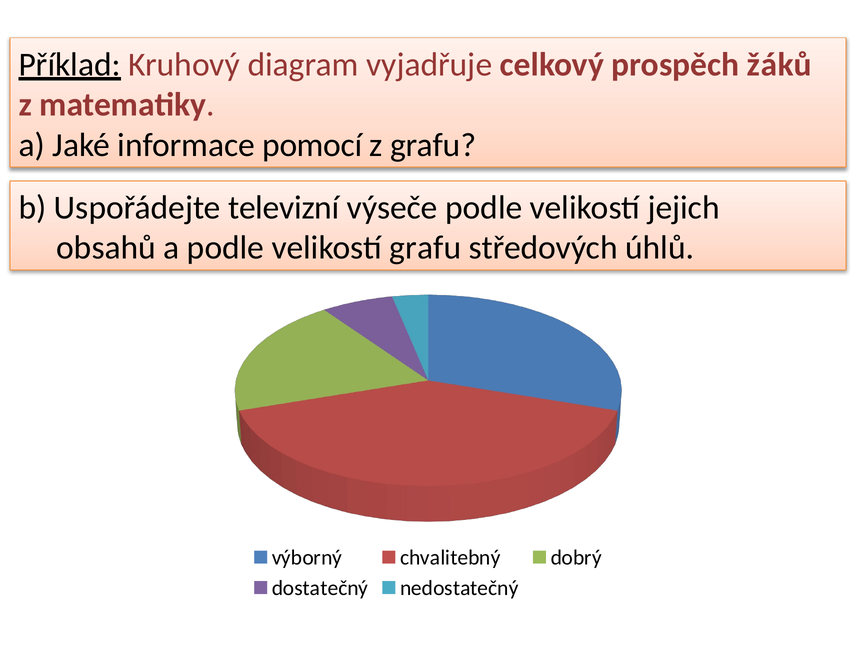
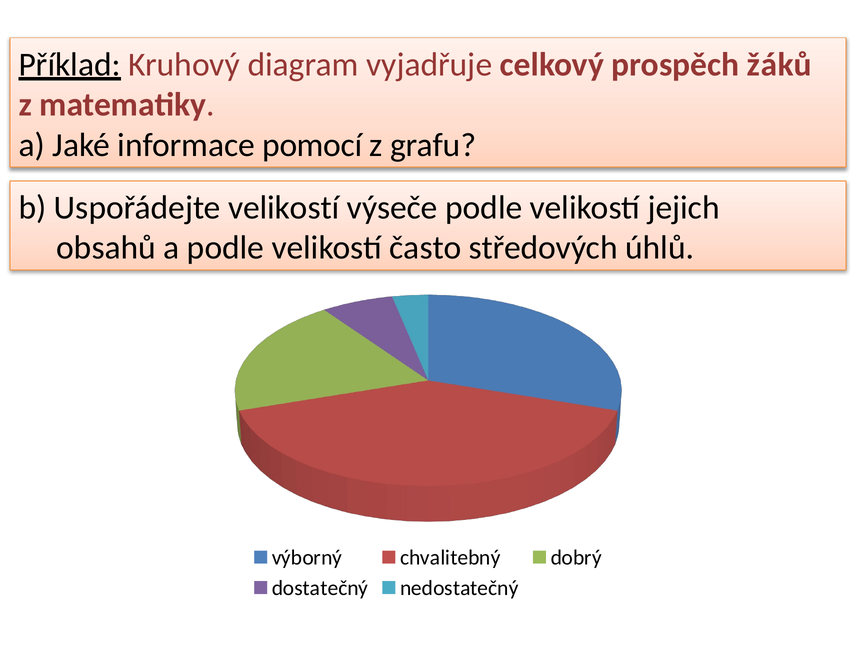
Uspořádejte televizní: televizní -> velikostí
velikostí grafu: grafu -> často
